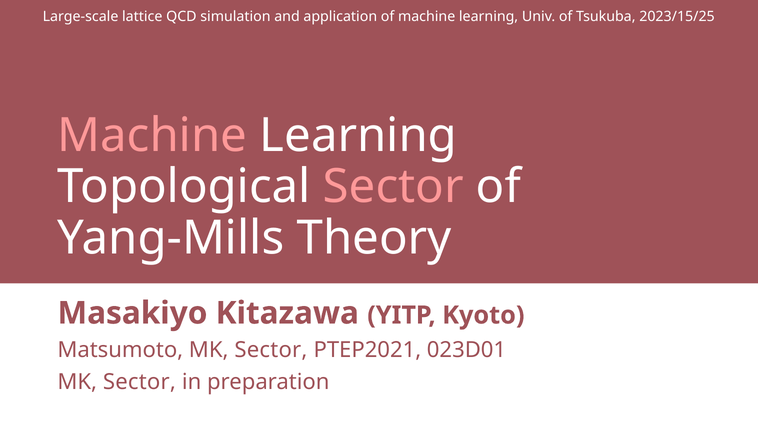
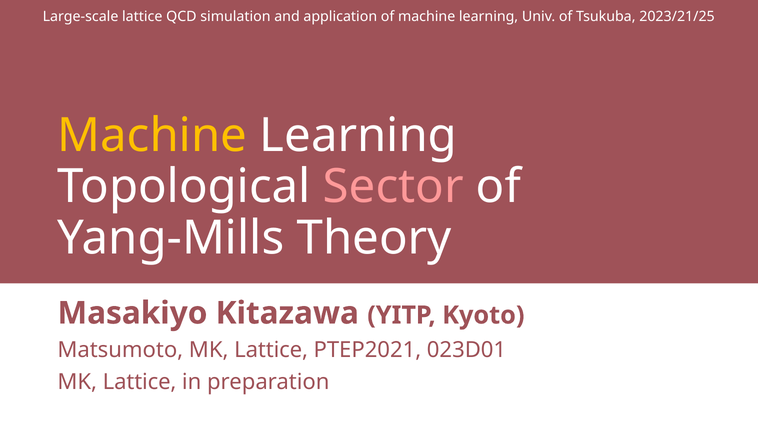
2023/15/25: 2023/15/25 -> 2023/21/25
Machine at (152, 136) colour: pink -> yellow
Matsumoto MK Sector: Sector -> Lattice
Sector at (139, 382): Sector -> Lattice
